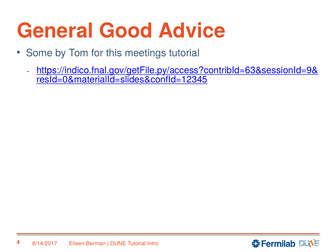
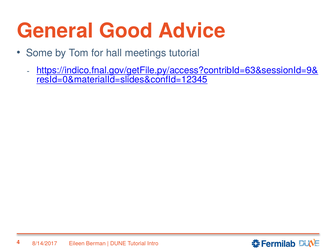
this: this -> hall
